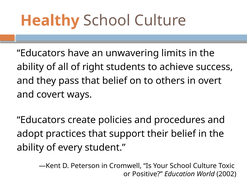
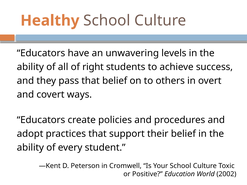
limits: limits -> levels
